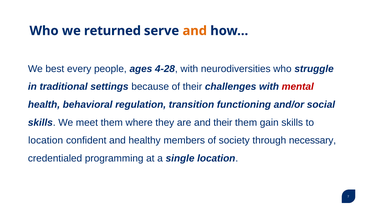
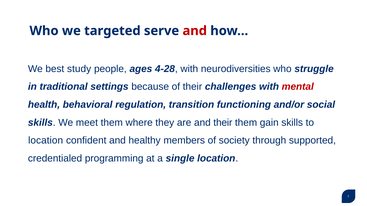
returned: returned -> targeted
and at (195, 31) colour: orange -> red
every: every -> study
necessary: necessary -> supported
